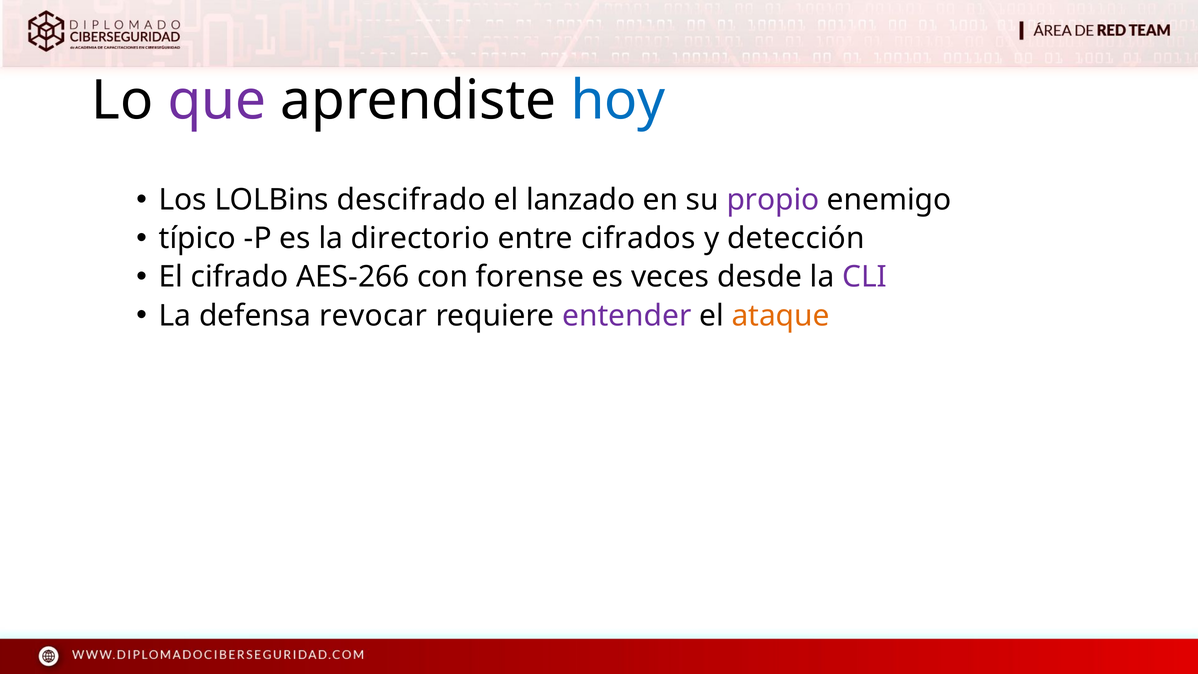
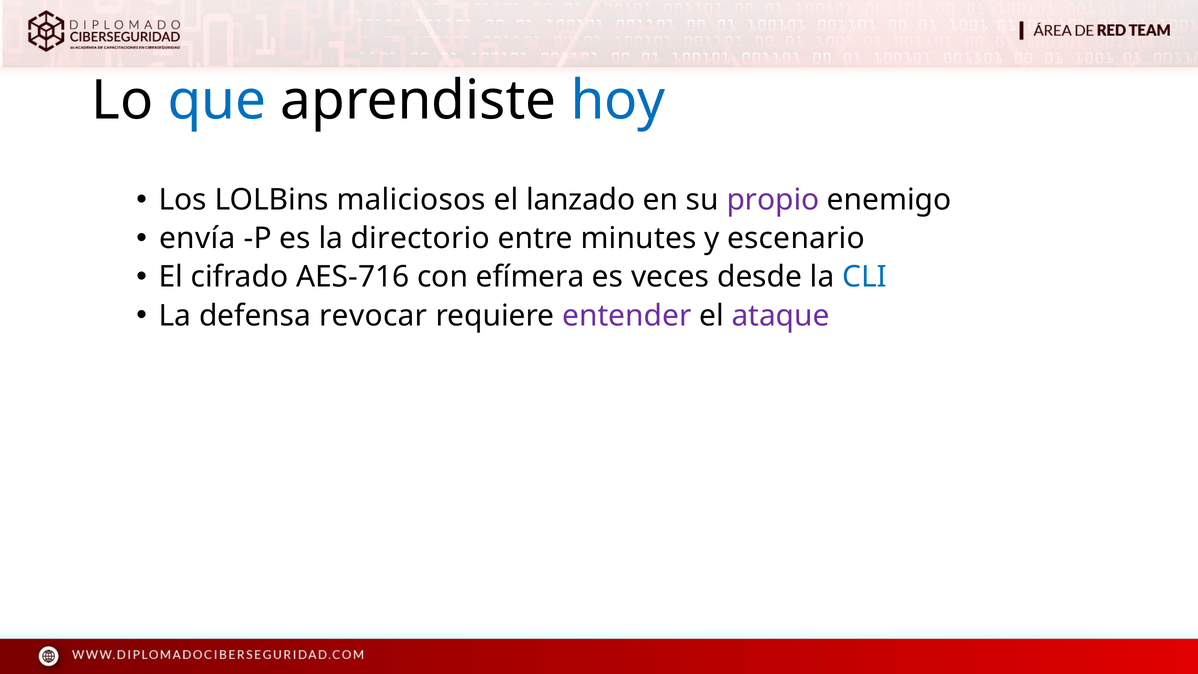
que colour: purple -> blue
descifrado: descifrado -> maliciosos
típico: típico -> envía
cifrados: cifrados -> minutes
detección: detección -> escenario
AES-266: AES-266 -> AES-716
forense: forense -> efímera
CLI colour: purple -> blue
ataque colour: orange -> purple
